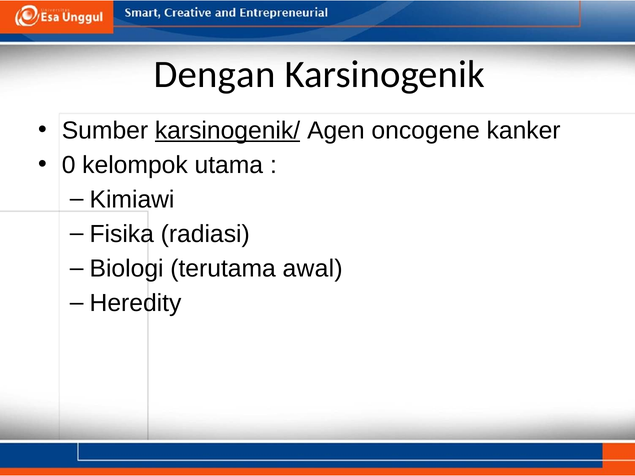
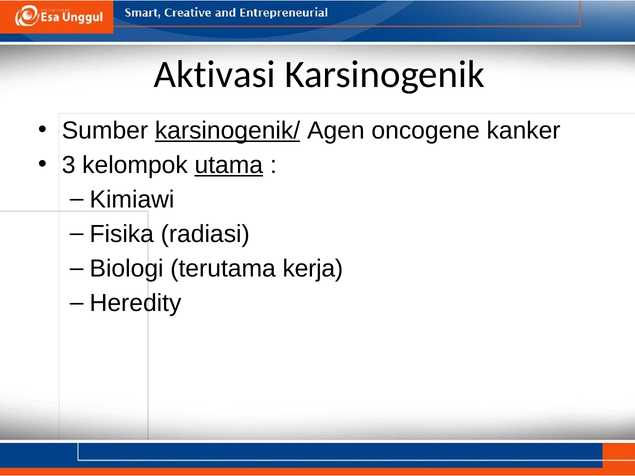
Dengan: Dengan -> Aktivasi
0: 0 -> 3
utama underline: none -> present
awal: awal -> kerja
